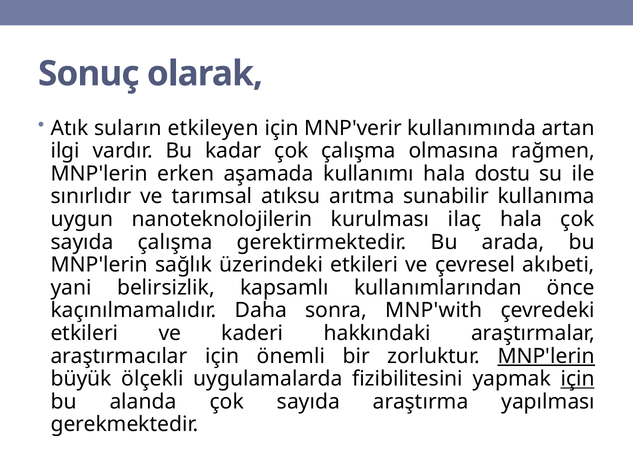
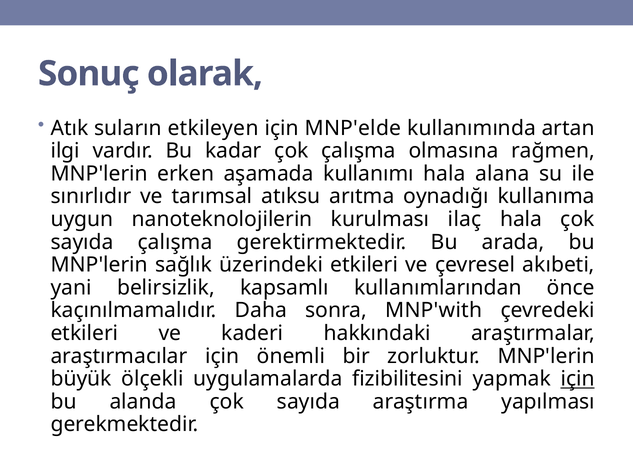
MNP'verir: MNP'verir -> MNP'elde
dostu: dostu -> alana
sunabilir: sunabilir -> oynadığı
MNP'lerin at (546, 356) underline: present -> none
